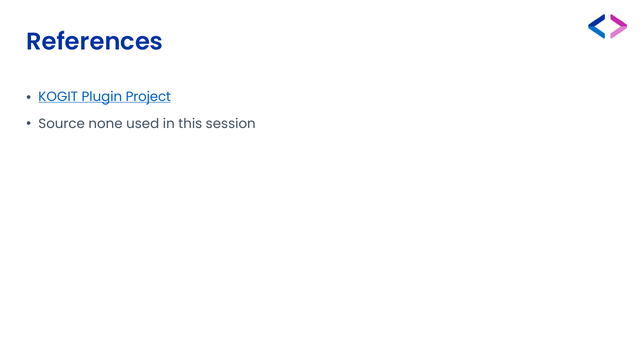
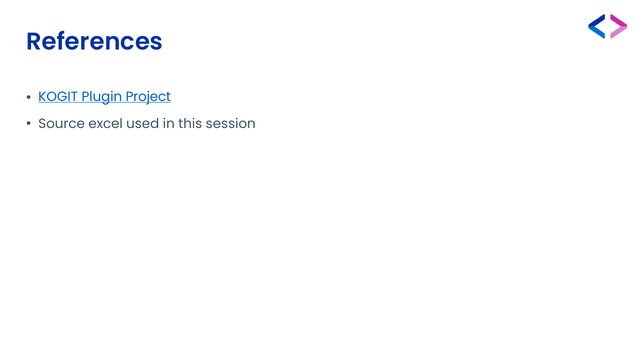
none: none -> excel
